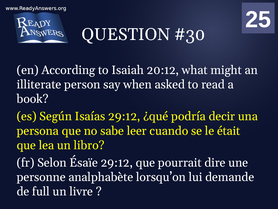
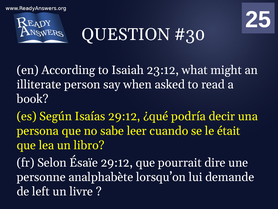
20:12: 20:12 -> 23:12
full: full -> left
